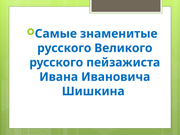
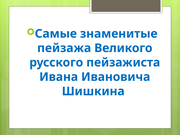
русского at (64, 48): русского -> пейзажа
